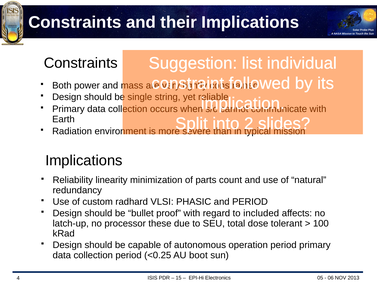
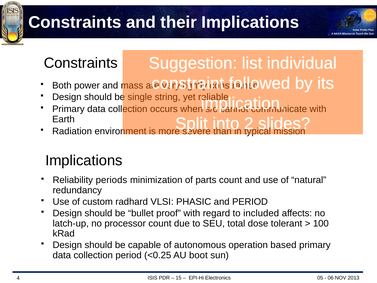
linearity: linearity -> periods
processor these: these -> count
operation period: period -> based
